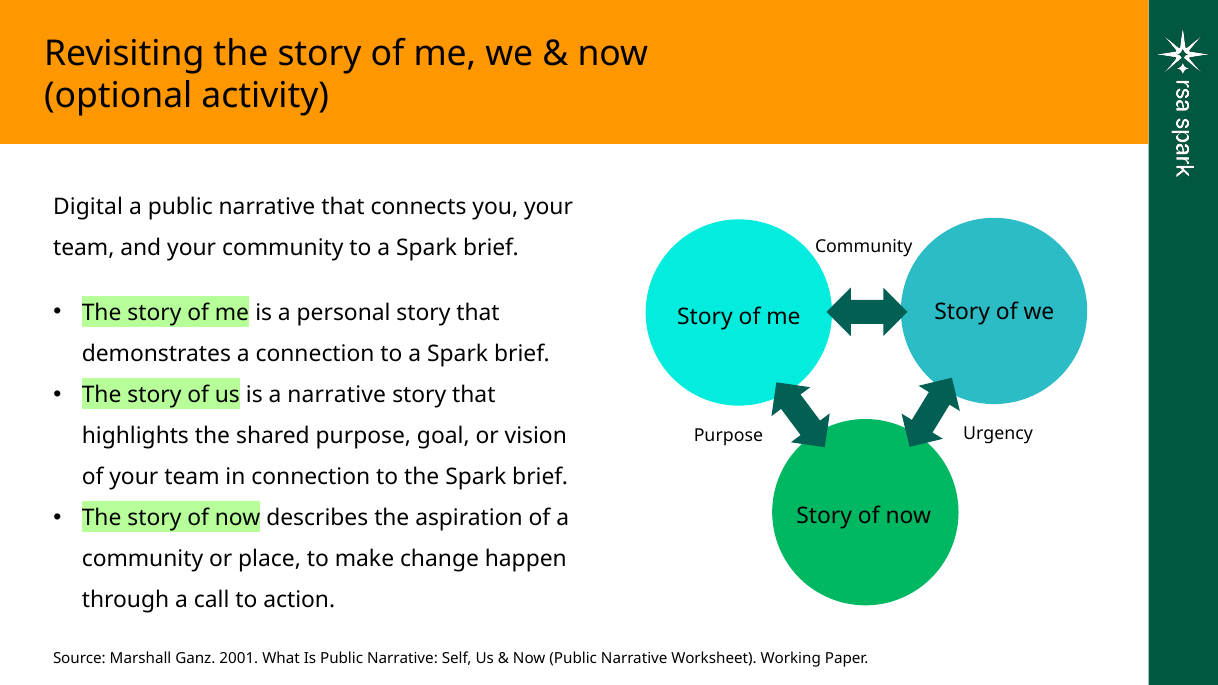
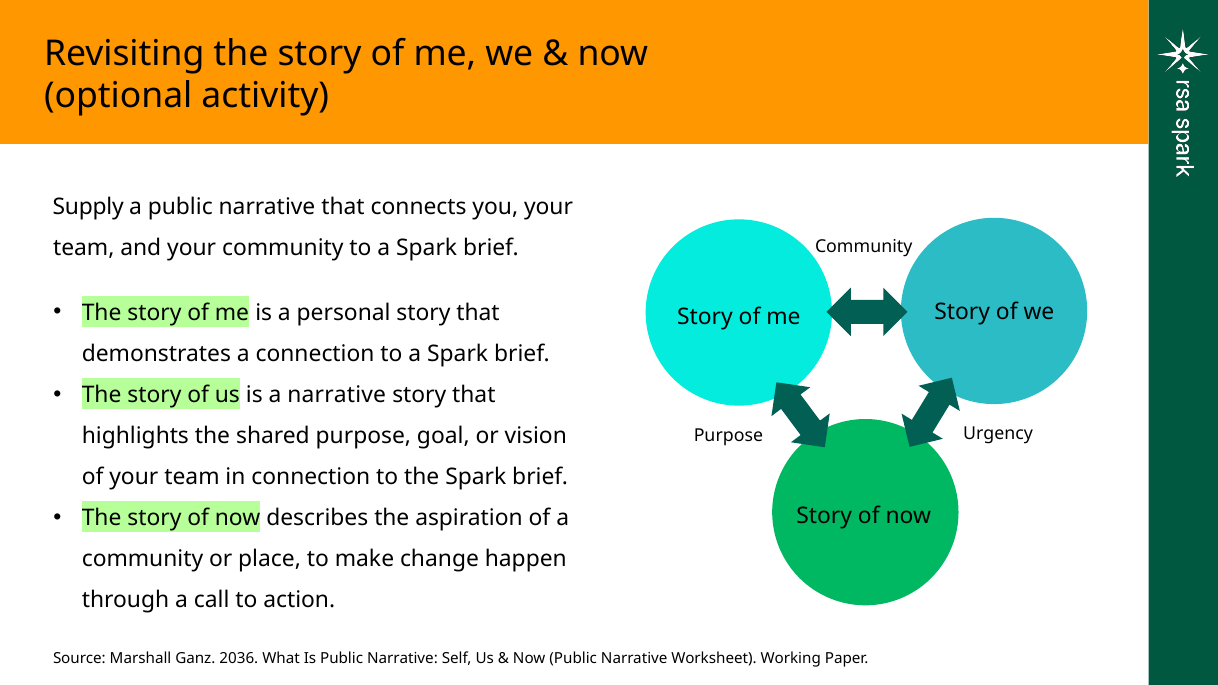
Digital: Digital -> Supply
2001: 2001 -> 2036
